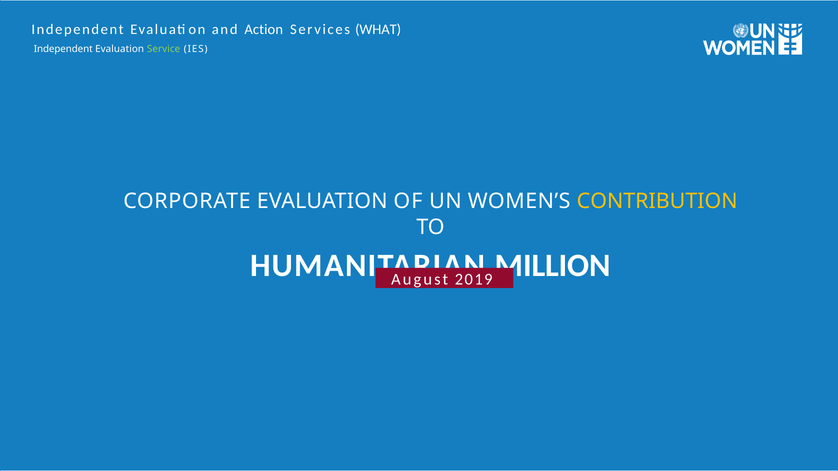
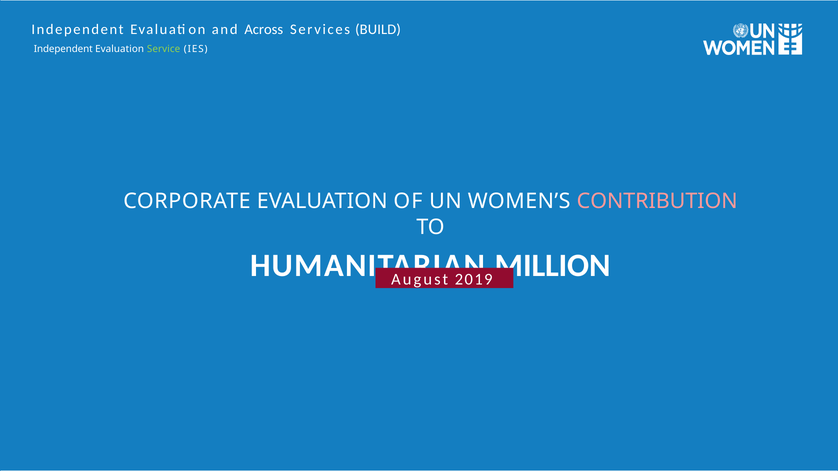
Action: Action -> Across
WHAT: WHAT -> BUILD
CONTRIBUTION colour: yellow -> pink
